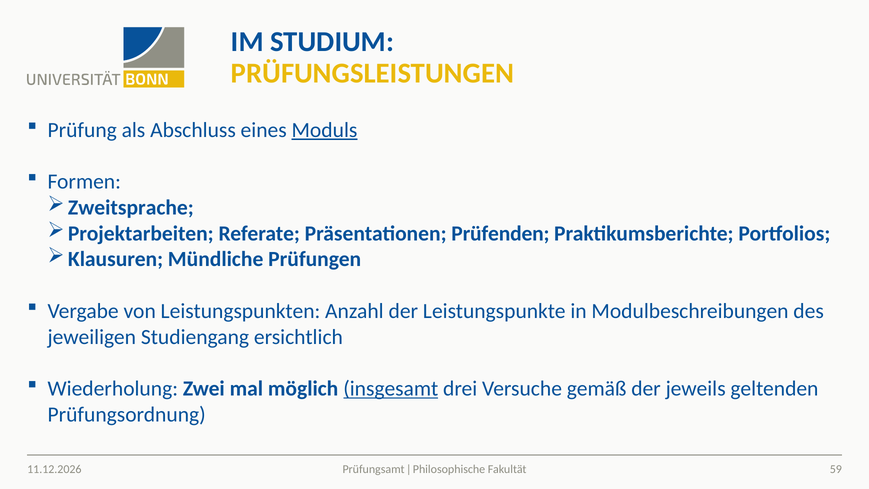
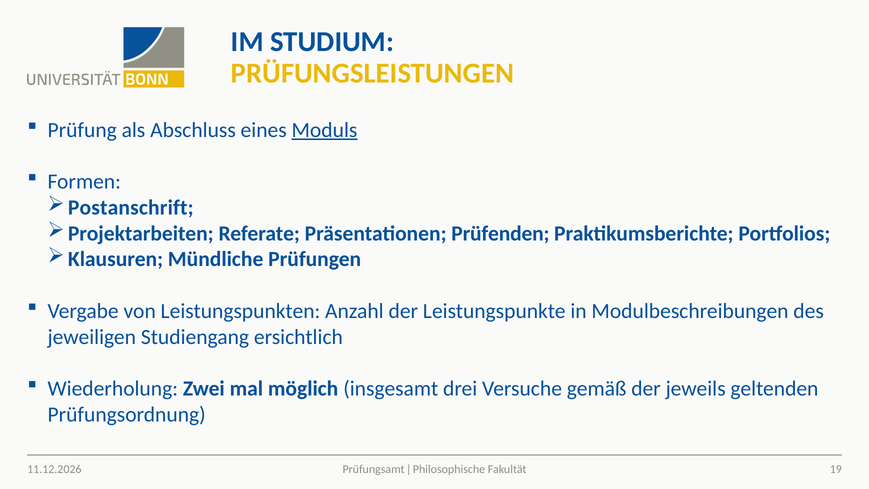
Zweitsprache: Zweitsprache -> Postanschrift
insgesamt underline: present -> none
59: 59 -> 19
